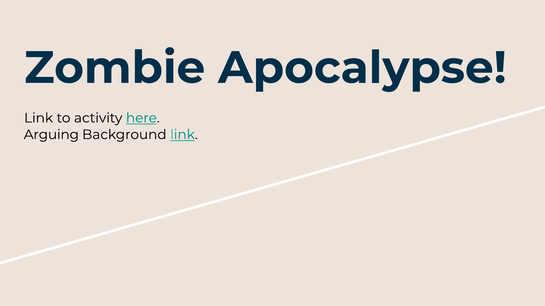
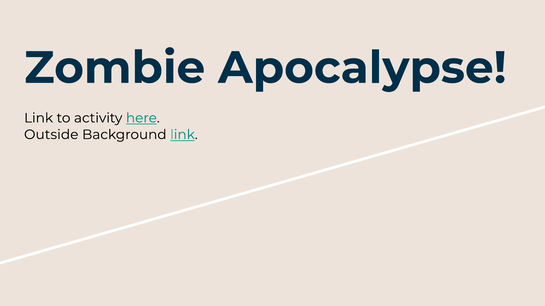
Arguing: Arguing -> Outside
